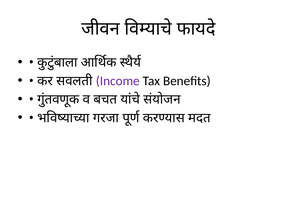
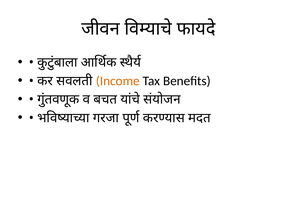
Income colour: purple -> orange
